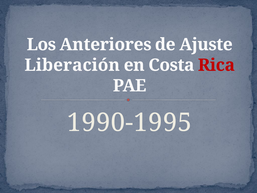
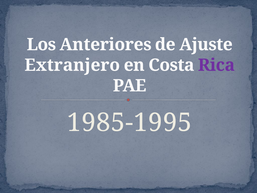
Liberación: Liberación -> Extranjero
Rica colour: red -> purple
1990-1995: 1990-1995 -> 1985-1995
